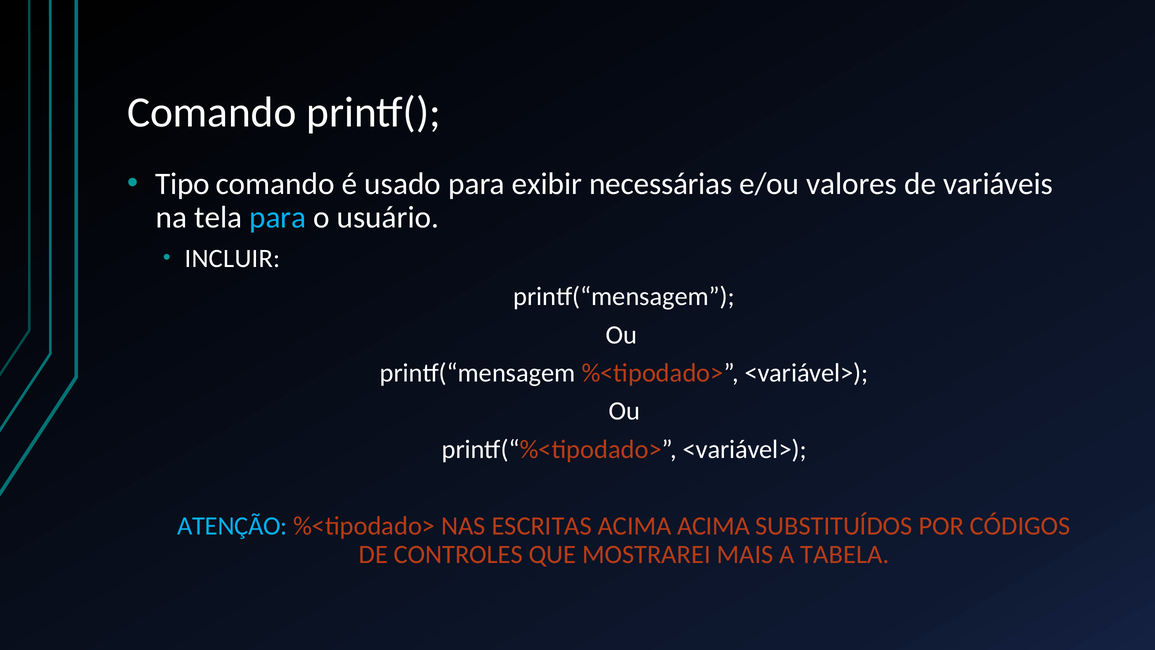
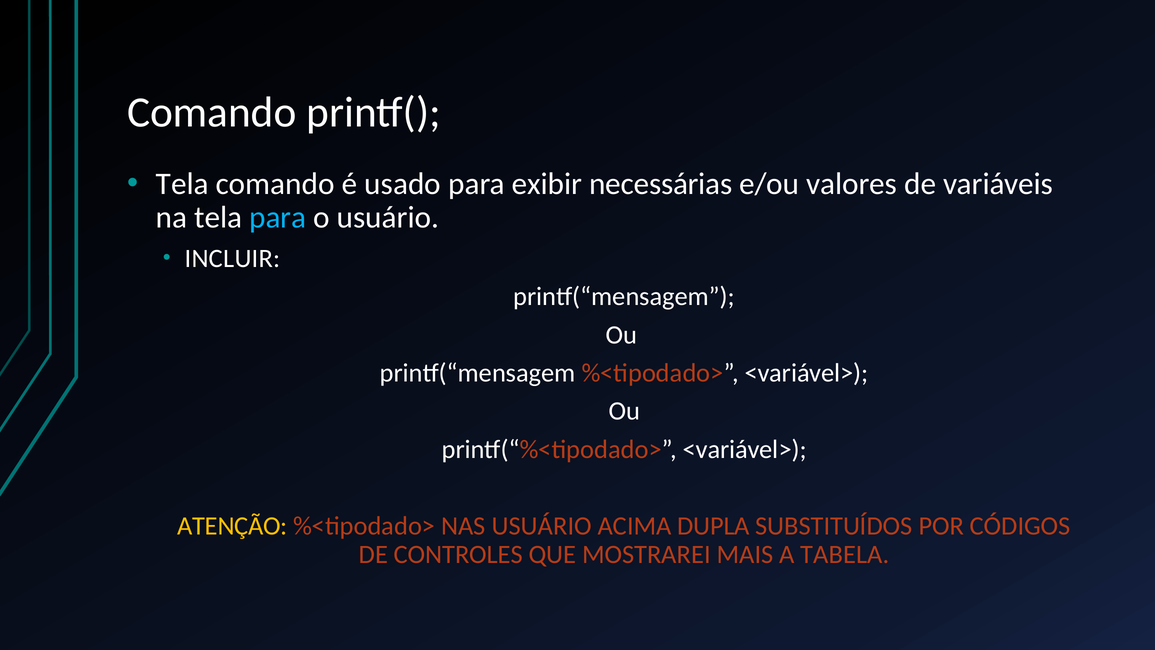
Tipo at (183, 184): Tipo -> Tela
ATENÇÃO colour: light blue -> yellow
NAS ESCRITAS: ESCRITAS -> USUÁRIO
ACIMA ACIMA: ACIMA -> DUPLA
